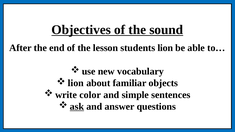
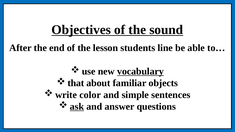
students lion: lion -> line
vocabulary underline: none -> present
lion at (76, 83): lion -> that
